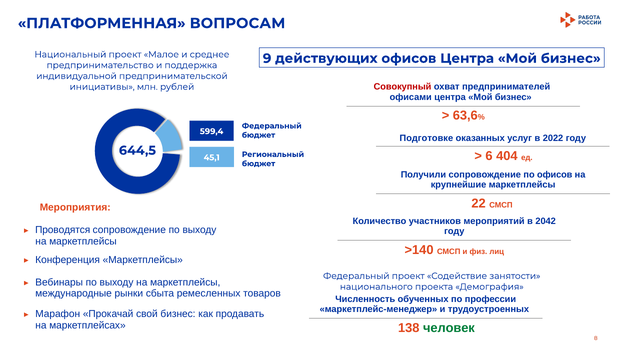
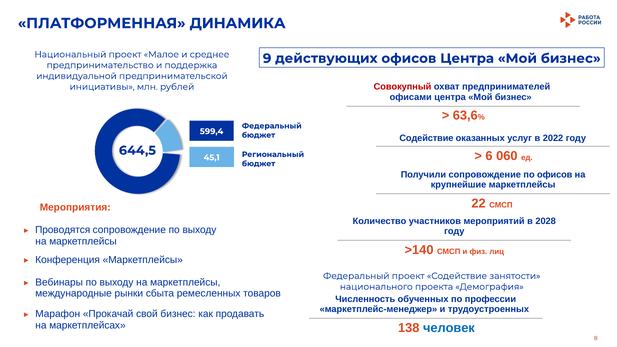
ВОПРОСАМ: ВОПРОСАМ -> ДИНАМИКА
Подготовке at (426, 138): Подготовке -> Содействие
404: 404 -> 060
2042: 2042 -> 2028
человек colour: green -> blue
